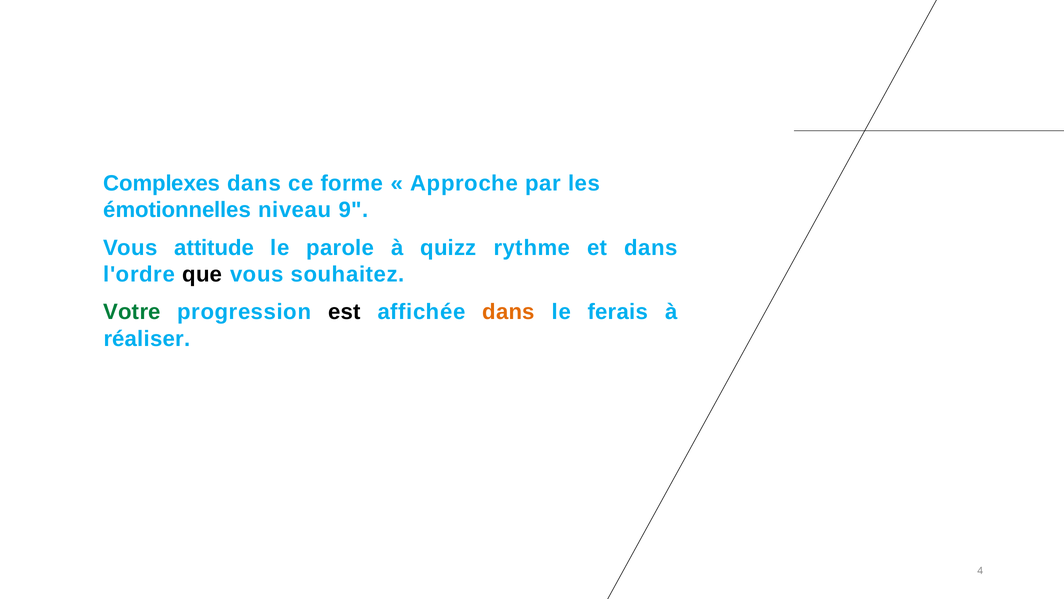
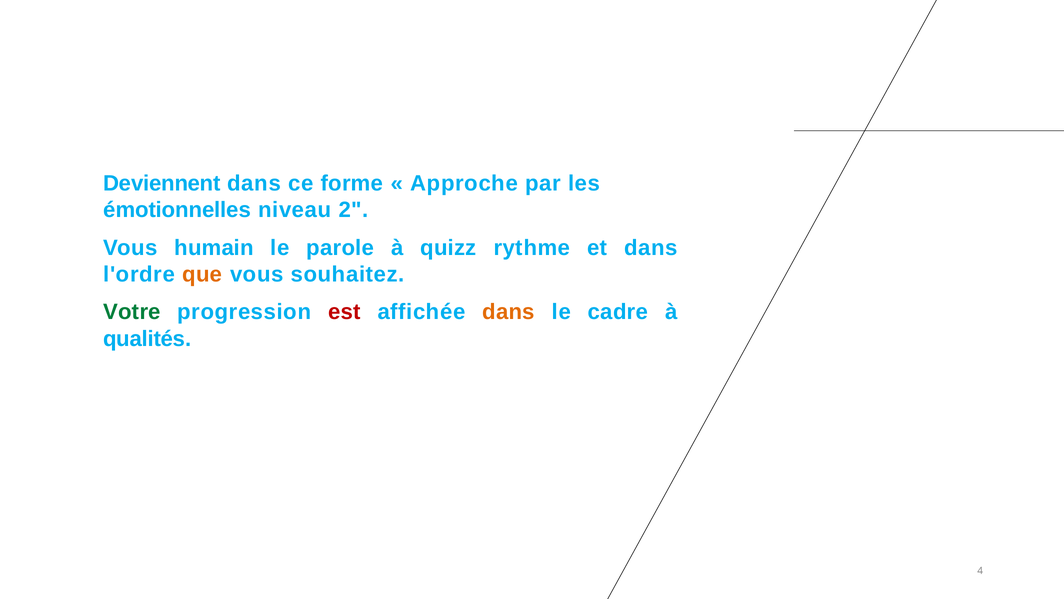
Complexes: Complexes -> Deviennent
9: 9 -> 2
attitude: attitude -> humain
que colour: black -> orange
est colour: black -> red
ferais: ferais -> cadre
réaliser: réaliser -> qualités
